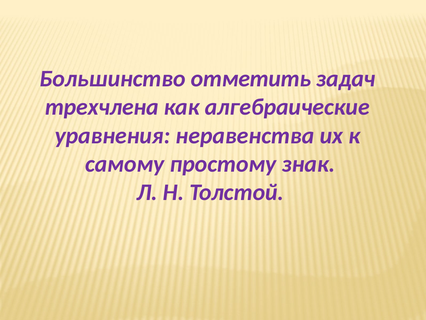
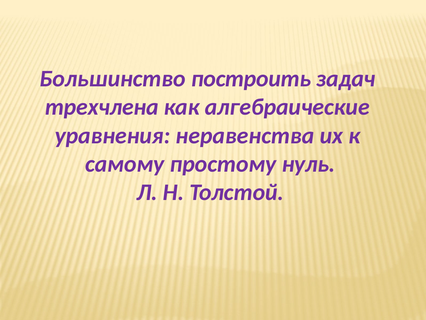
отметить: отметить -> построить
знак: знак -> нуль
